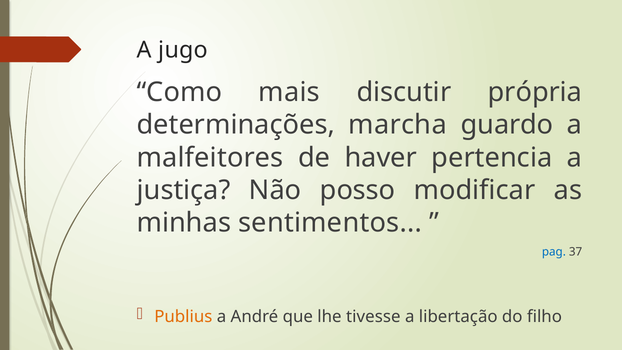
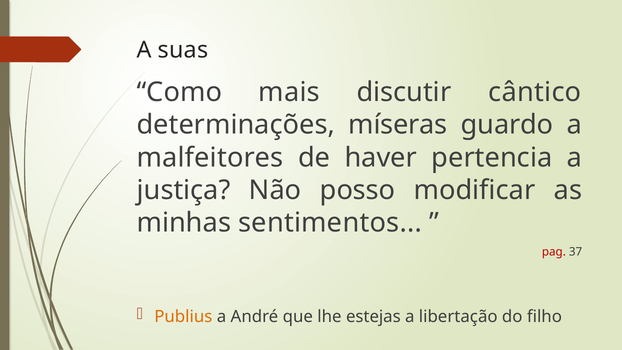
jugo: jugo -> suas
própria: própria -> cântico
marcha: marcha -> míseras
pag colour: blue -> red
tivesse: tivesse -> estejas
